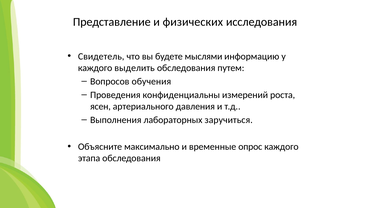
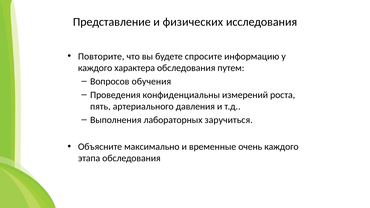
Свидетель: Свидетель -> Повторите
мыслями: мыслями -> спросите
выделить: выделить -> характера
ясен: ясен -> пять
опрос: опрос -> очень
